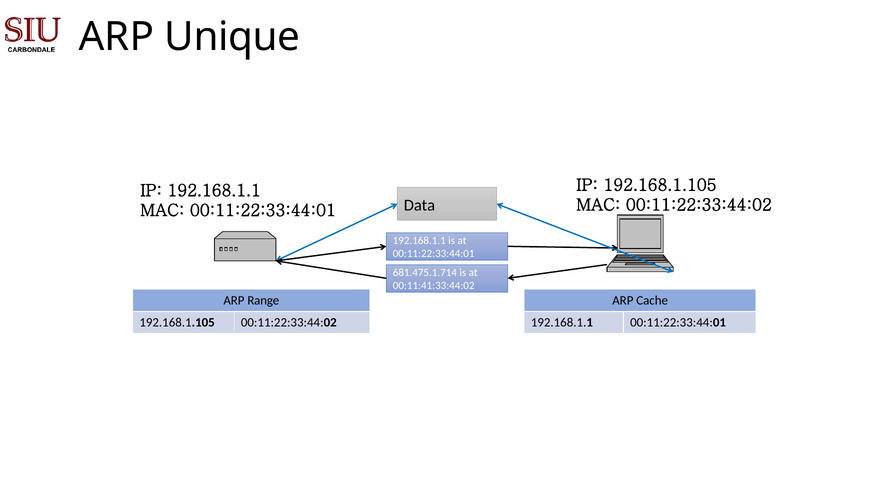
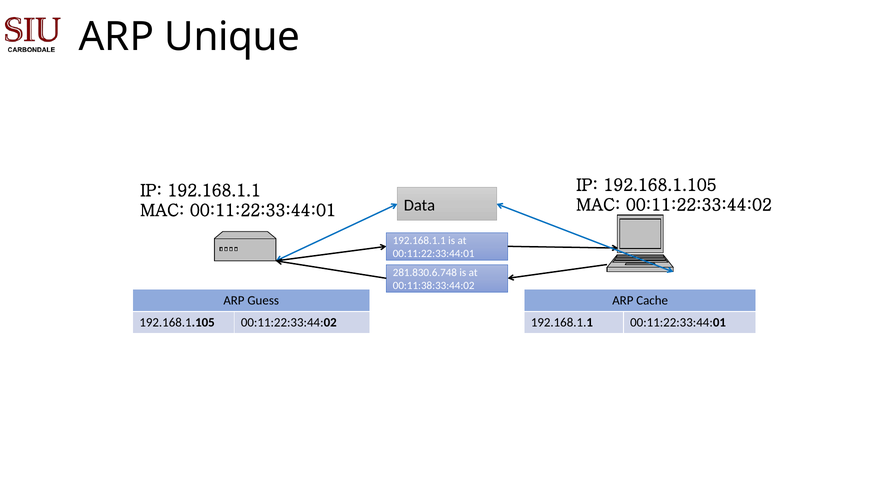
681.475.1.714: 681.475.1.714 -> 281.830.6.748
00:11:41:33:44:02: 00:11:41:33:44:02 -> 00:11:38:33:44:02
Range: Range -> Guess
